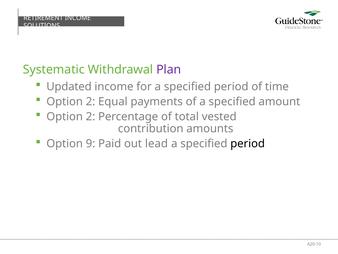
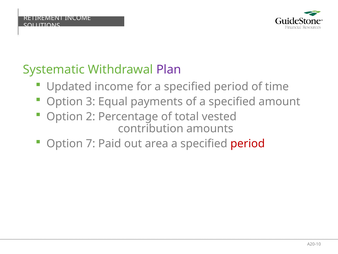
2 at (91, 101): 2 -> 3
9: 9 -> 7
lead: lead -> area
period at (248, 143) colour: black -> red
